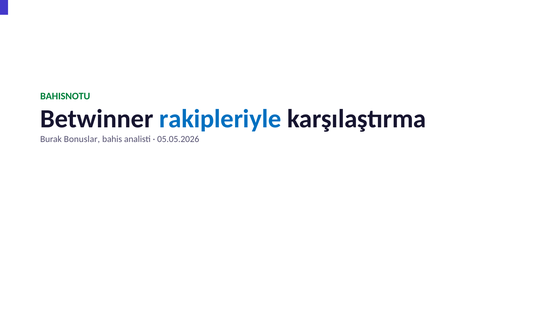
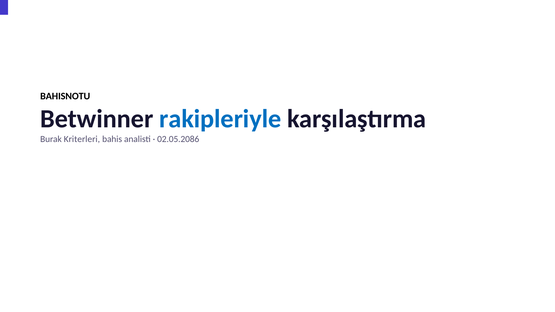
BAHISNOTU colour: green -> black
Bonuslar: Bonuslar -> Kriterleri
05.05.2026: 05.05.2026 -> 02.05.2086
